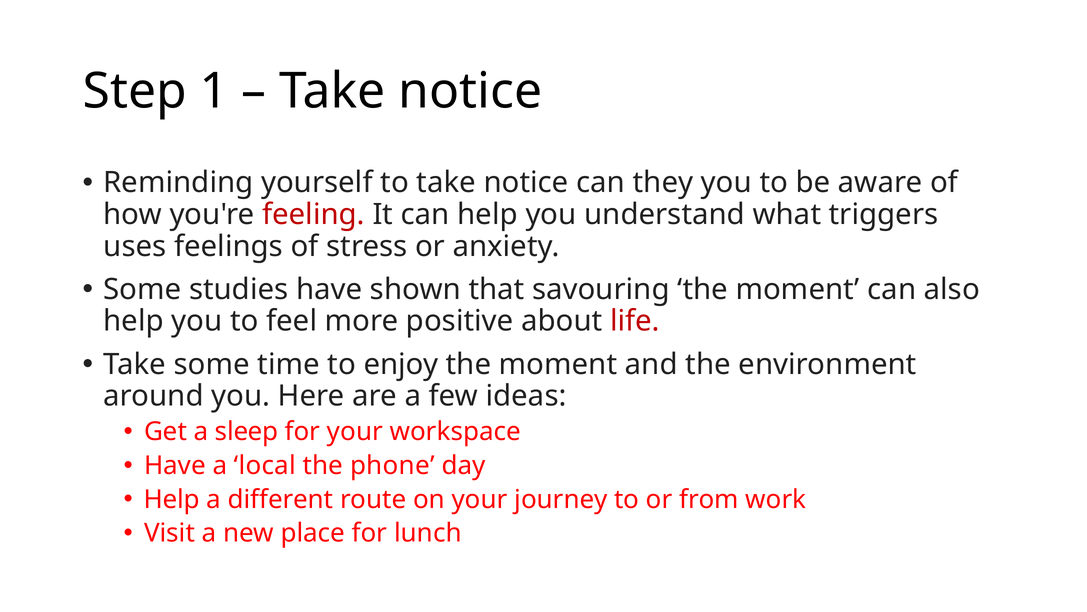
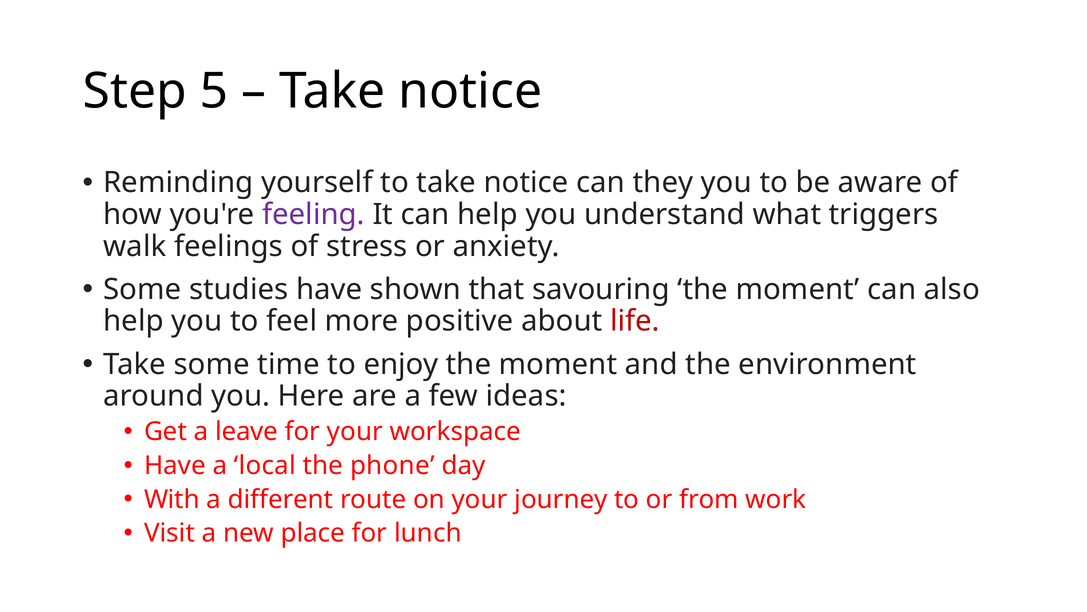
1: 1 -> 5
feeling colour: red -> purple
uses: uses -> walk
sleep: sleep -> leave
Help at (172, 499): Help -> With
